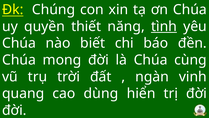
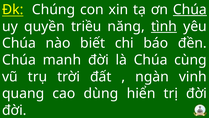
Chúa at (190, 10) underline: none -> present
thiết: thiết -> triều
mong: mong -> manh
